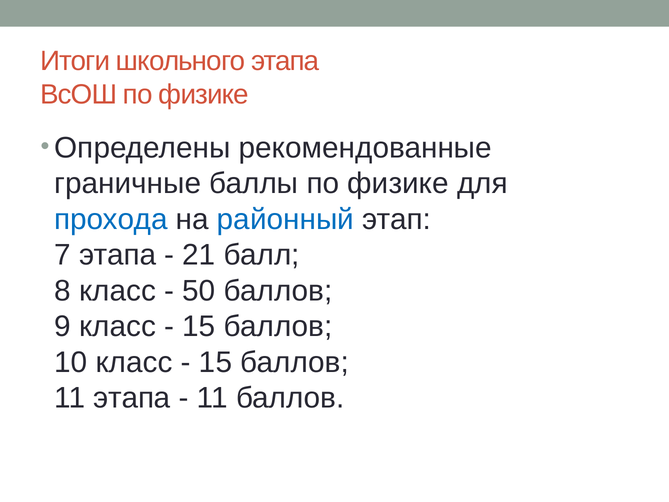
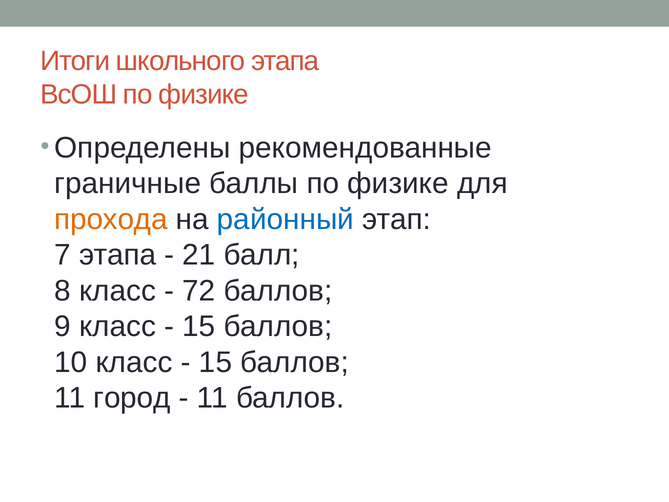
прохода colour: blue -> orange
50: 50 -> 72
11 этапа: этапа -> город
